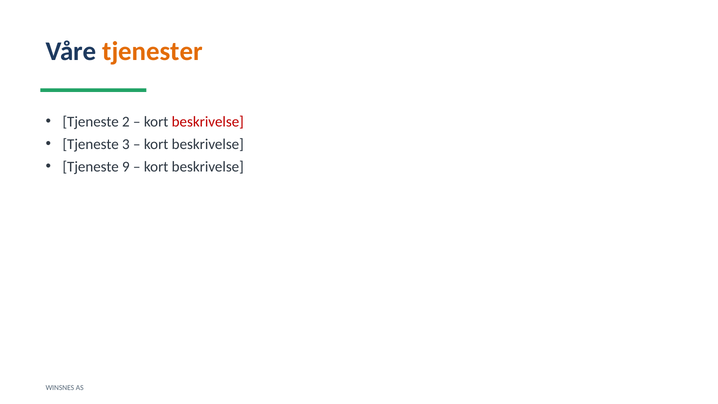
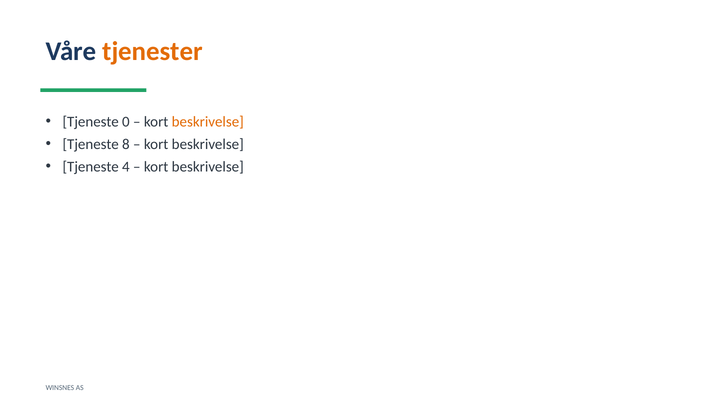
2: 2 -> 0
beskrivelse at (208, 122) colour: red -> orange
3: 3 -> 8
9: 9 -> 4
